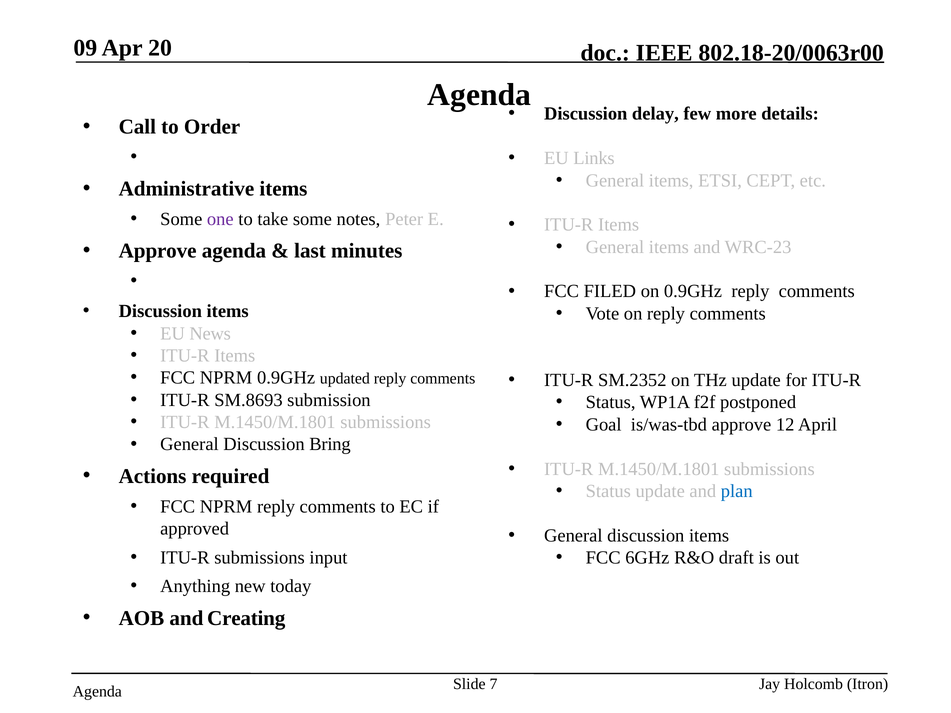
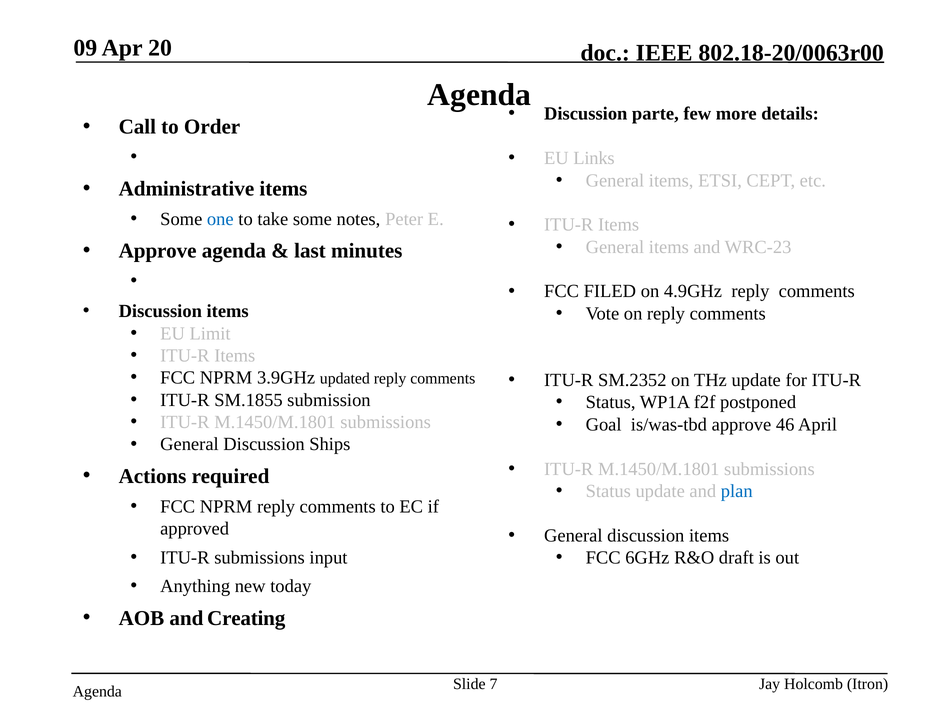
delay: delay -> parte
one colour: purple -> blue
on 0.9GHz: 0.9GHz -> 4.9GHz
News: News -> Limit
NPRM 0.9GHz: 0.9GHz -> 3.9GHz
SM.8693: SM.8693 -> SM.1855
12: 12 -> 46
Bring: Bring -> Ships
